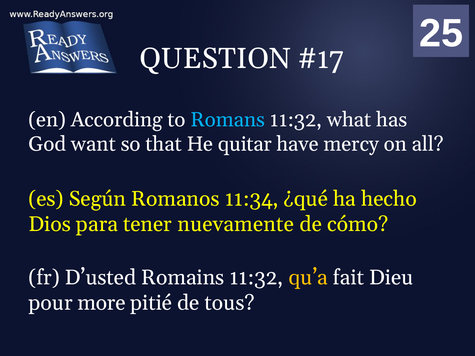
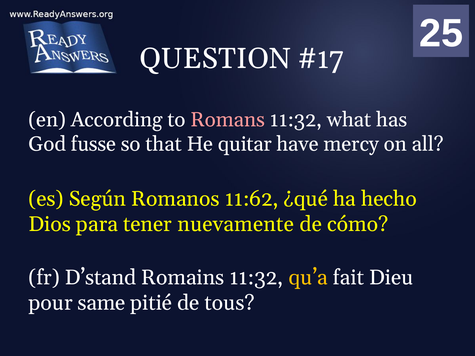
Romans colour: light blue -> pink
want: want -> fusse
11:34: 11:34 -> 11:62
D’usted: D’usted -> D’stand
more: more -> same
